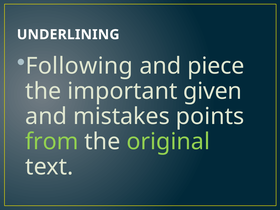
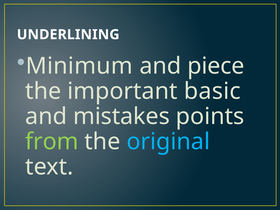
Following: Following -> Minimum
given: given -> basic
original colour: light green -> light blue
